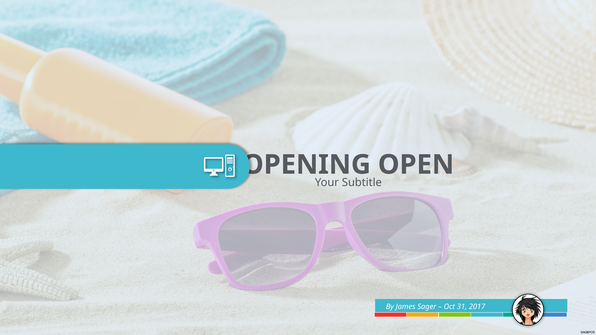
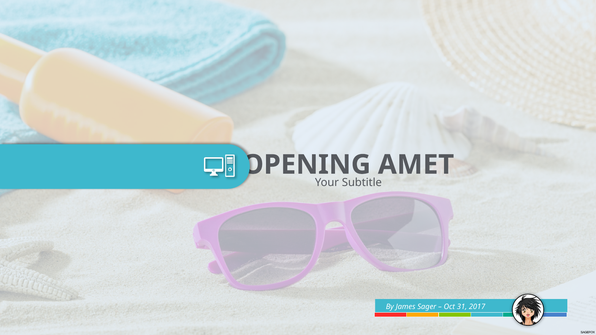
OPEN: OPEN -> AMET
